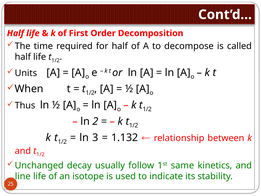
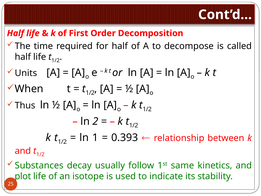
3: 3 -> 1
1.132: 1.132 -> 0.393
Unchanged: Unchanged -> Substances
line: line -> plot
